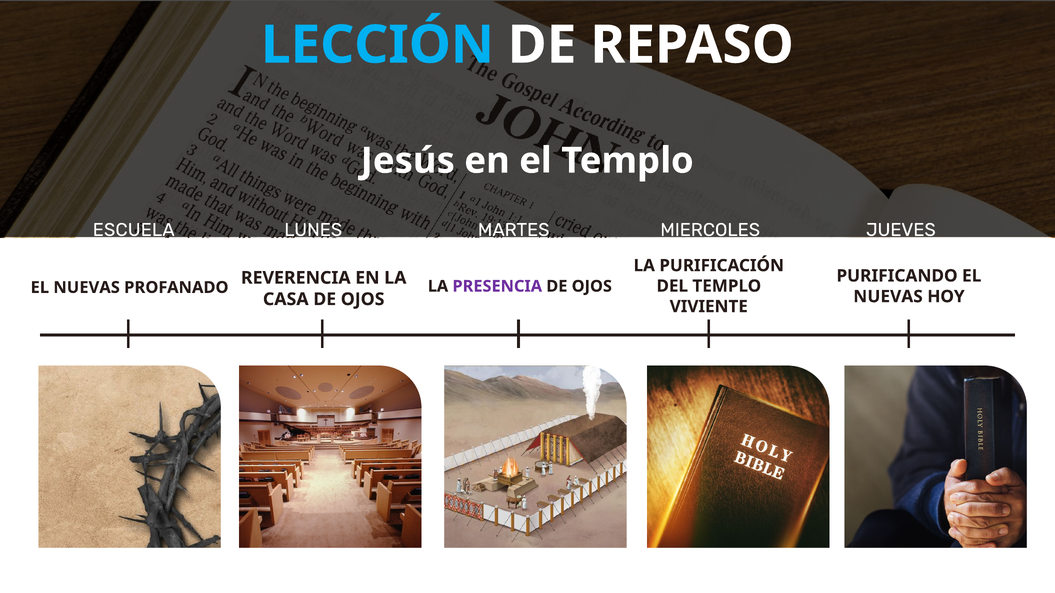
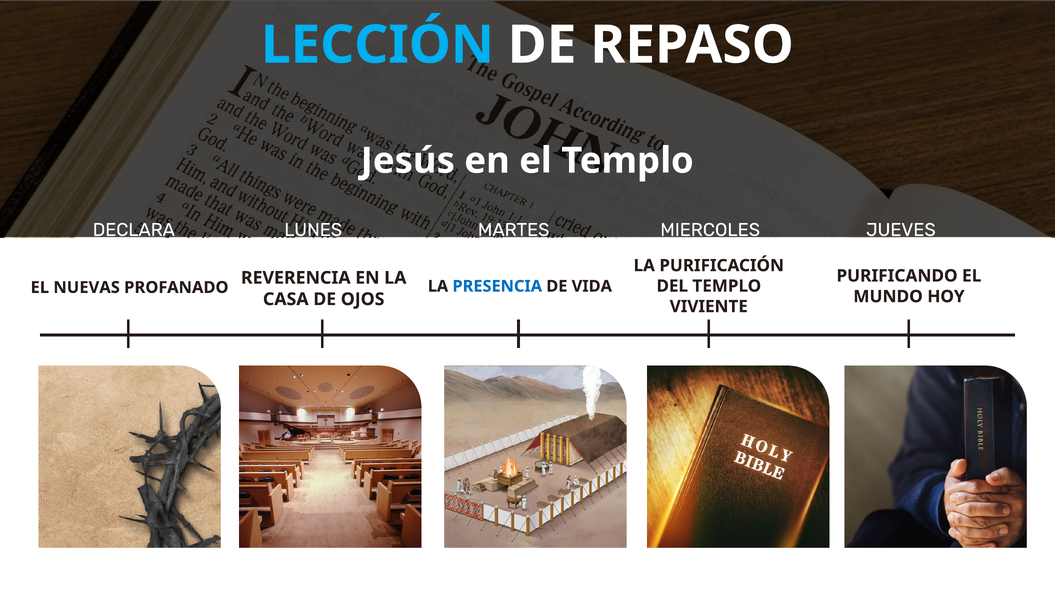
ESCUELA: ESCUELA -> DECLARA
PRESENCIA colour: purple -> blue
OJOS at (592, 286): OJOS -> VIDA
NUEVAS at (888, 297): NUEVAS -> MUNDO
